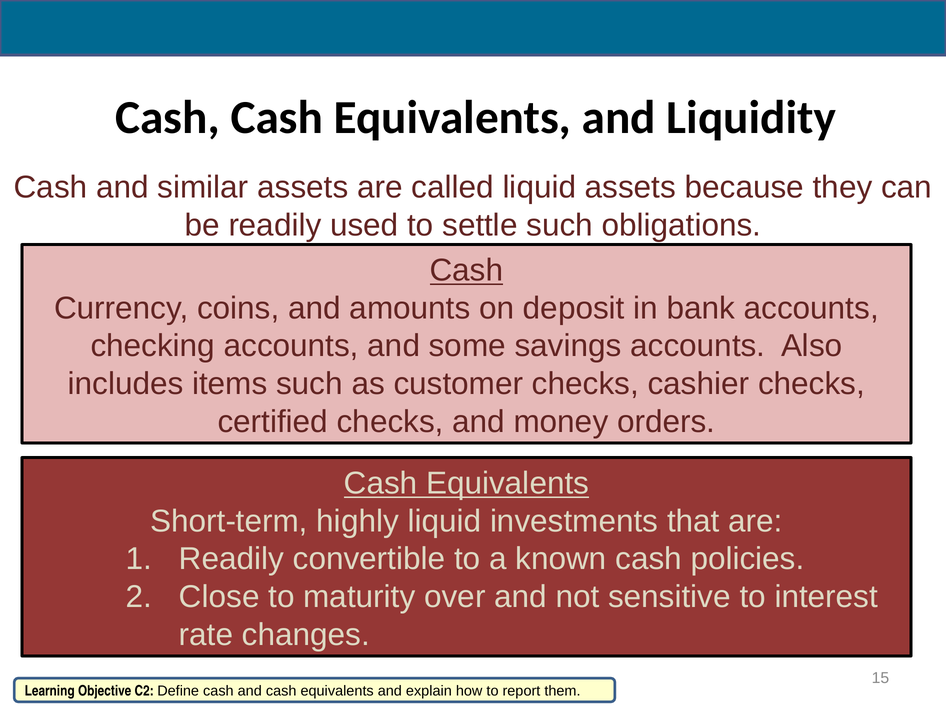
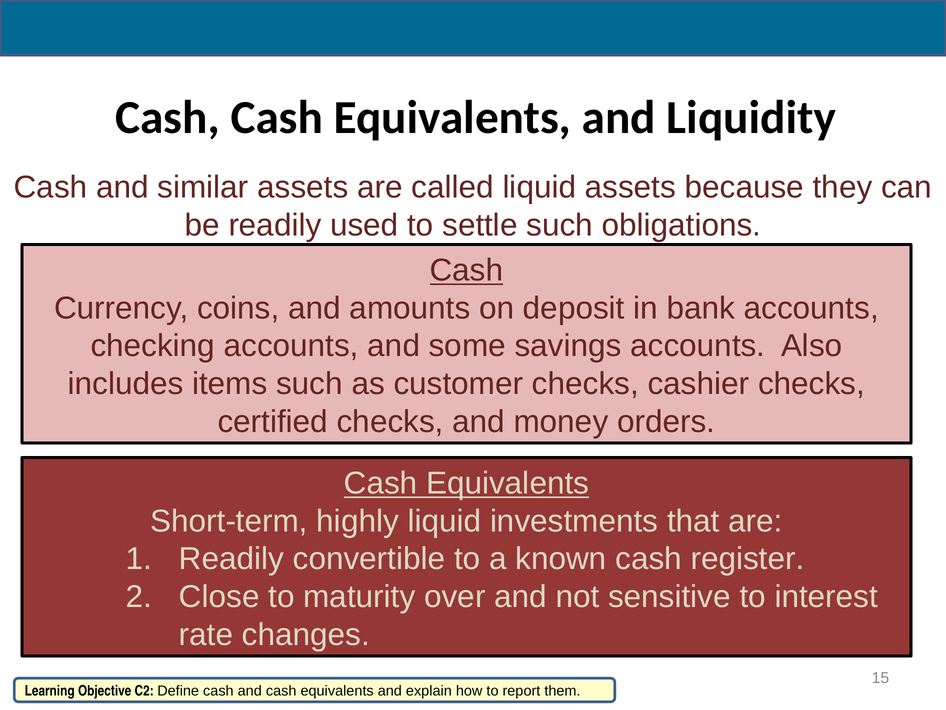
policies: policies -> register
